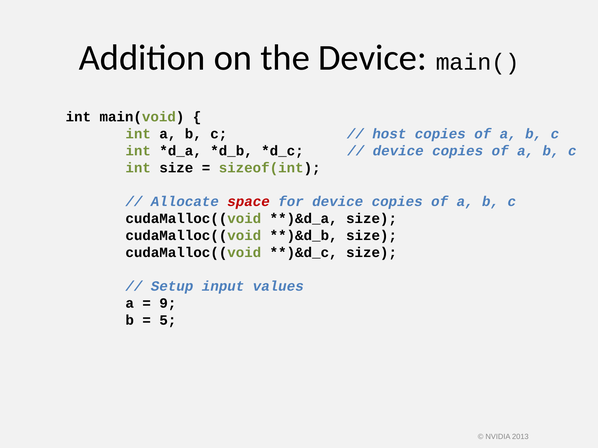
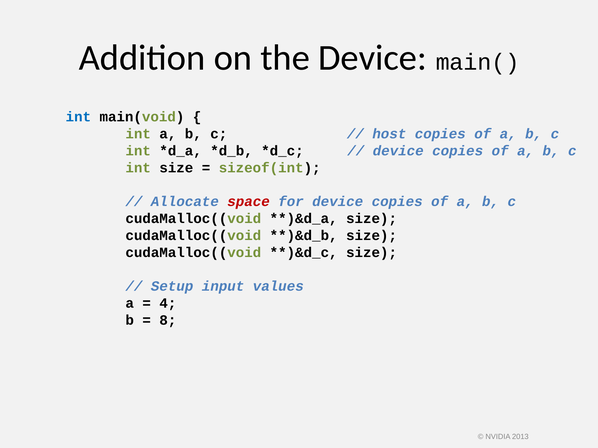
int at (78, 117) colour: black -> blue
9: 9 -> 4
5: 5 -> 8
